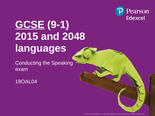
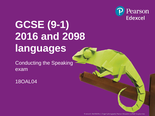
GCSE underline: present -> none
2015: 2015 -> 2016
2048: 2048 -> 2098
